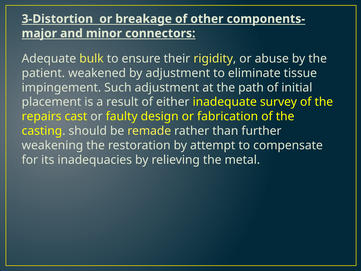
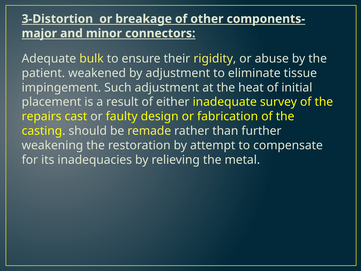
path: path -> heat
